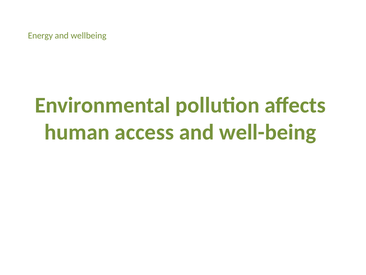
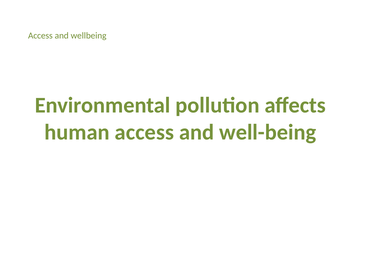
Energy at (40, 36): Energy -> Access
